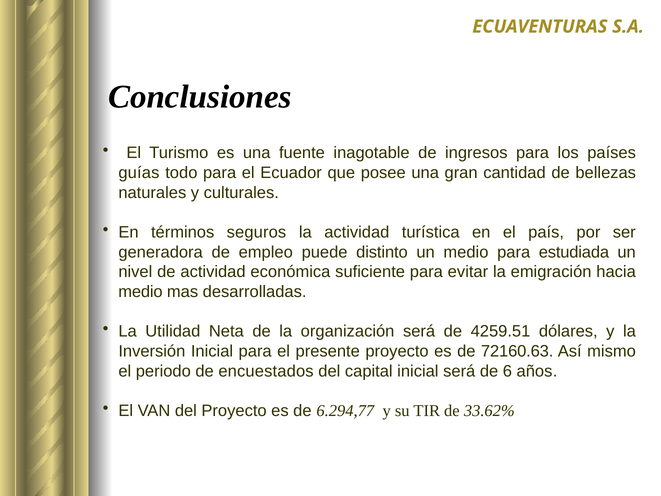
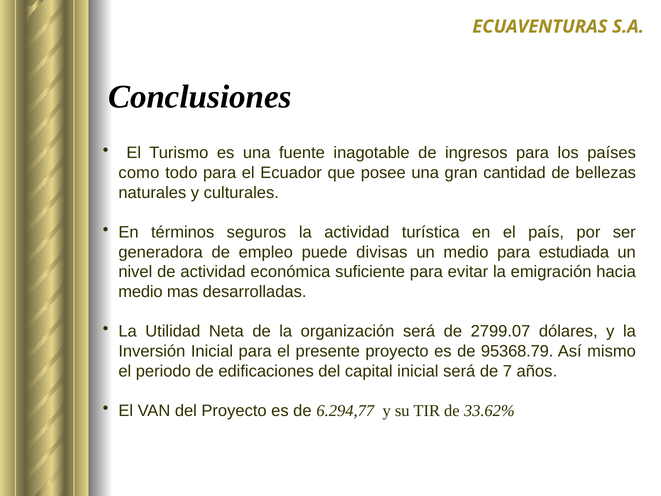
guías: guías -> como
distinto: distinto -> divisas
4259.51: 4259.51 -> 2799.07
72160.63: 72160.63 -> 95368.79
encuestados: encuestados -> edificaciones
6: 6 -> 7
